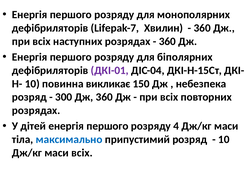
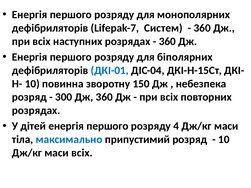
Хвилин: Хвилин -> Систем
ДКІ-01 colour: purple -> blue
викликає: викликає -> зворотну
